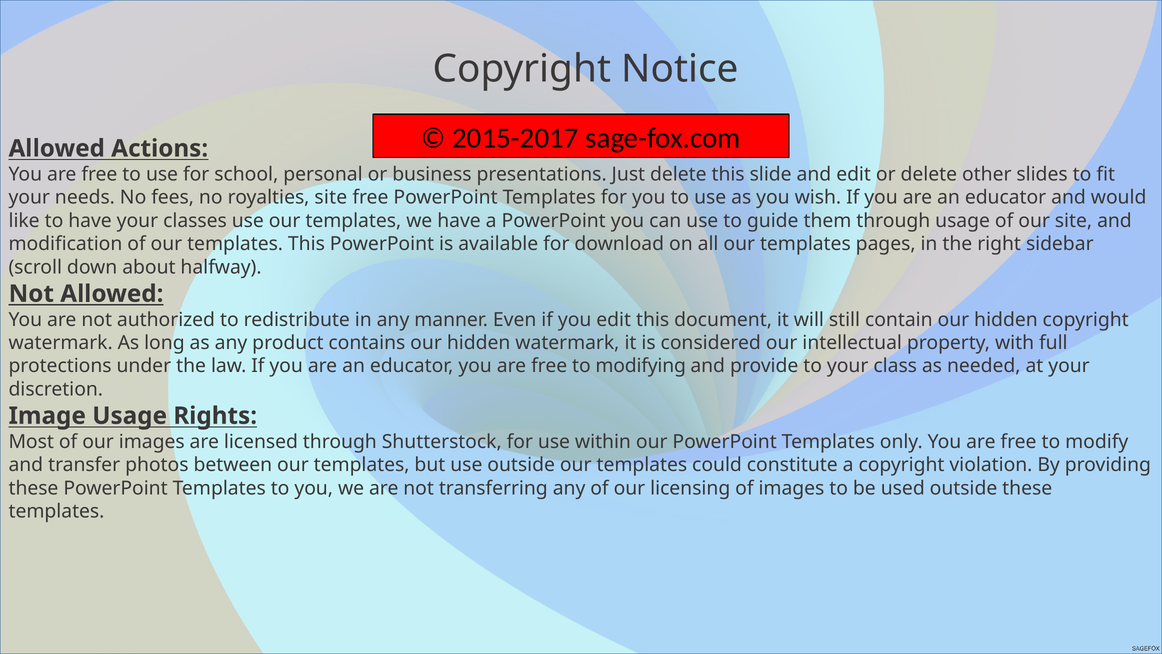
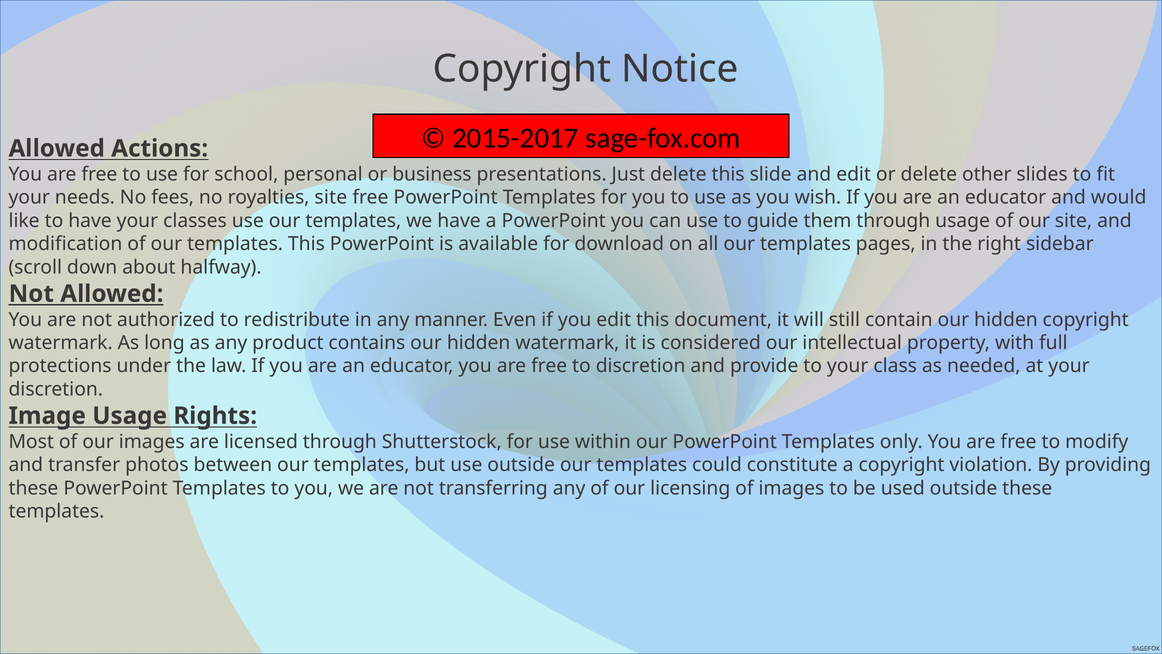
to modifying: modifying -> discretion
